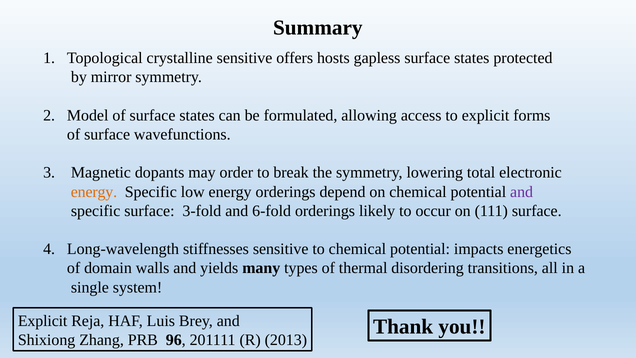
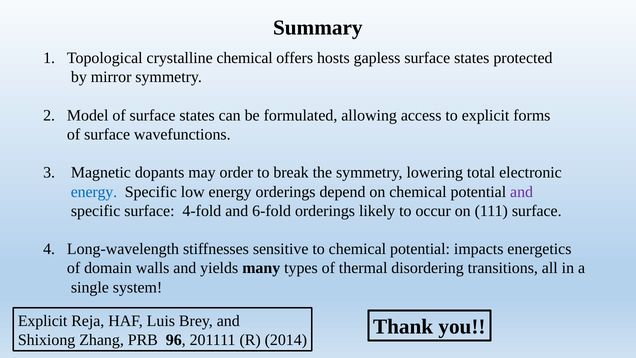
crystalline sensitive: sensitive -> chemical
energy at (94, 192) colour: orange -> blue
3-fold: 3-fold -> 4-fold
2013: 2013 -> 2014
